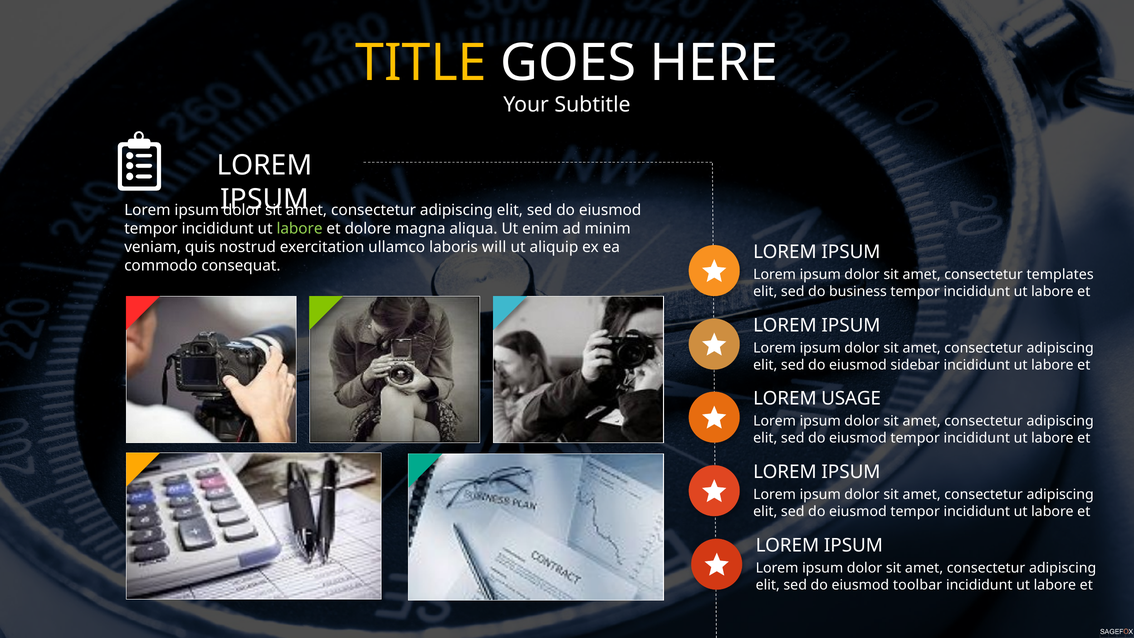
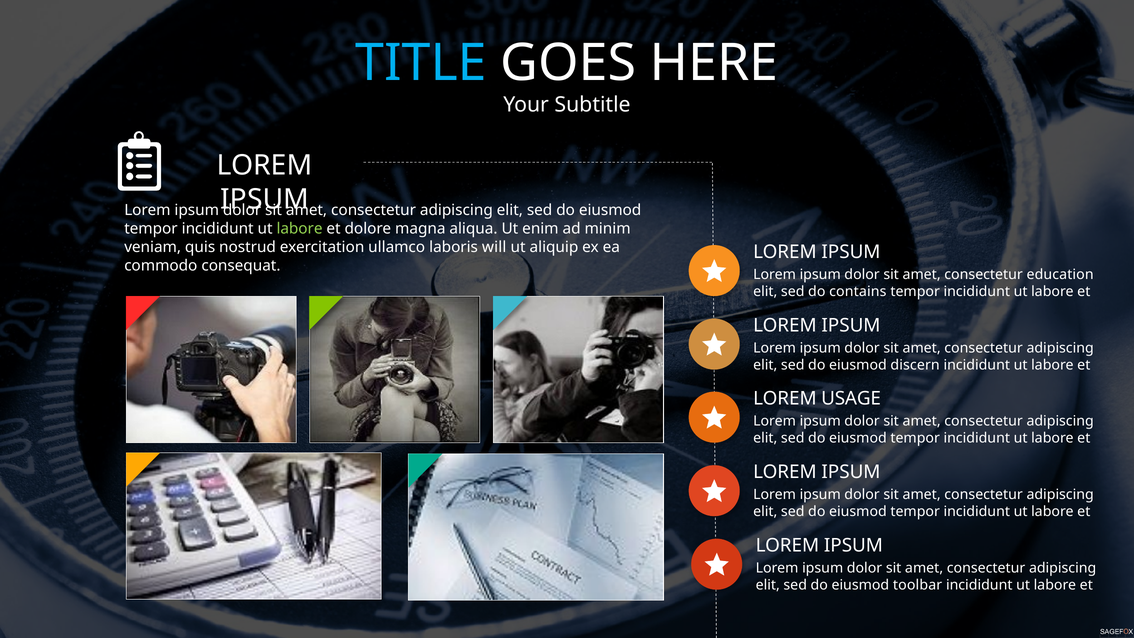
TITLE colour: yellow -> light blue
templates: templates -> education
business: business -> contains
sidebar: sidebar -> discern
